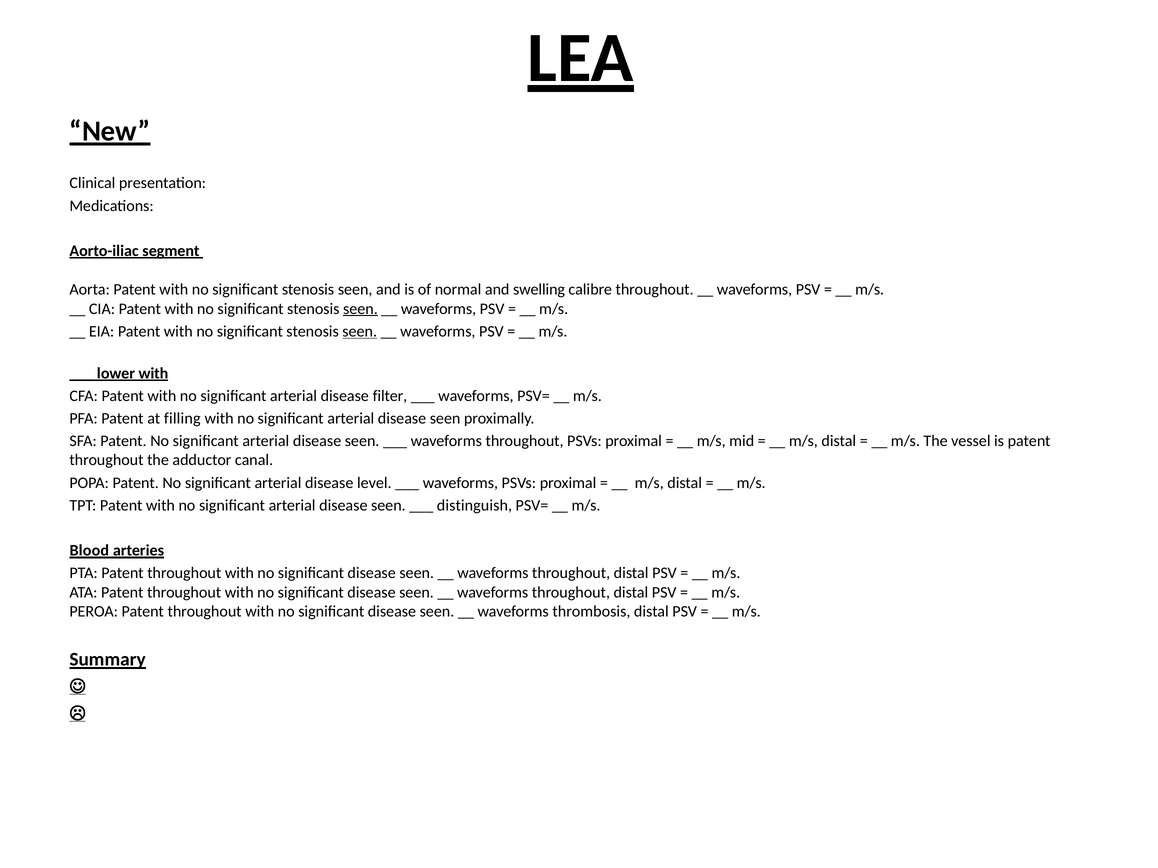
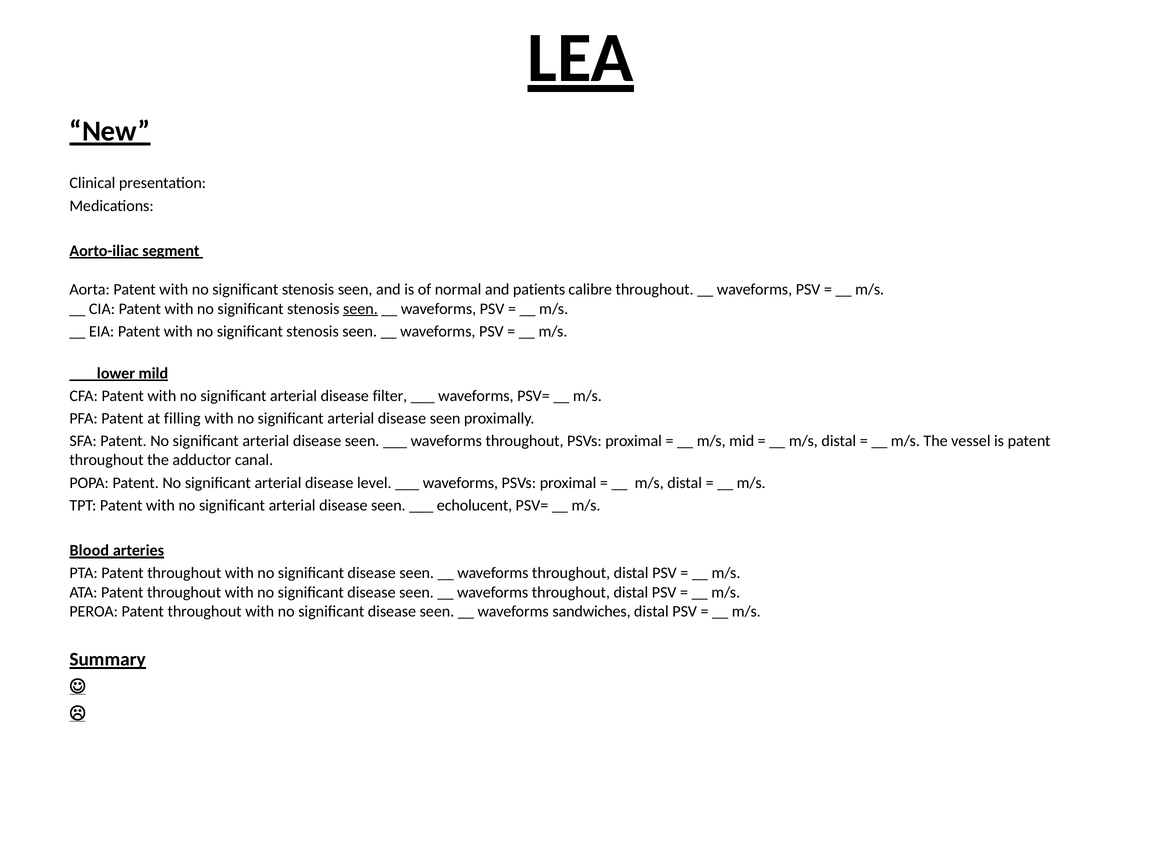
swelling: swelling -> patients
seen at (360, 332) underline: present -> none
lower with: with -> mild
distinguish: distinguish -> echolucent
thrombosis: thrombosis -> sandwiches
